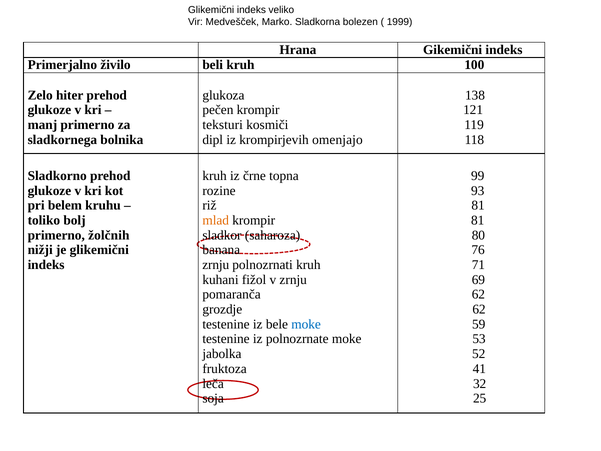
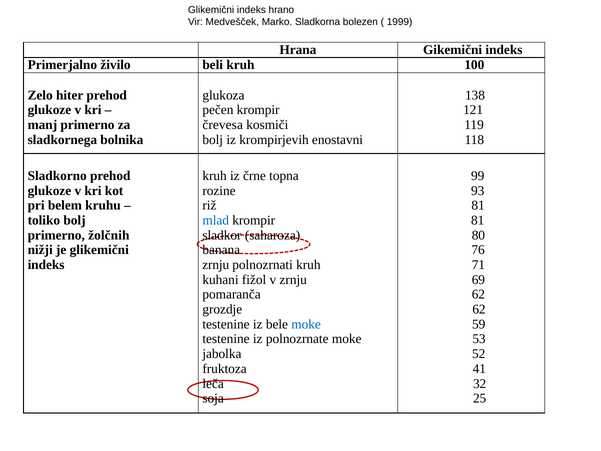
veliko: veliko -> hrano
teksturi: teksturi -> črevesa
dipl at (213, 140): dipl -> bolj
omenjajo: omenjajo -> enostavni
mlad colour: orange -> blue
